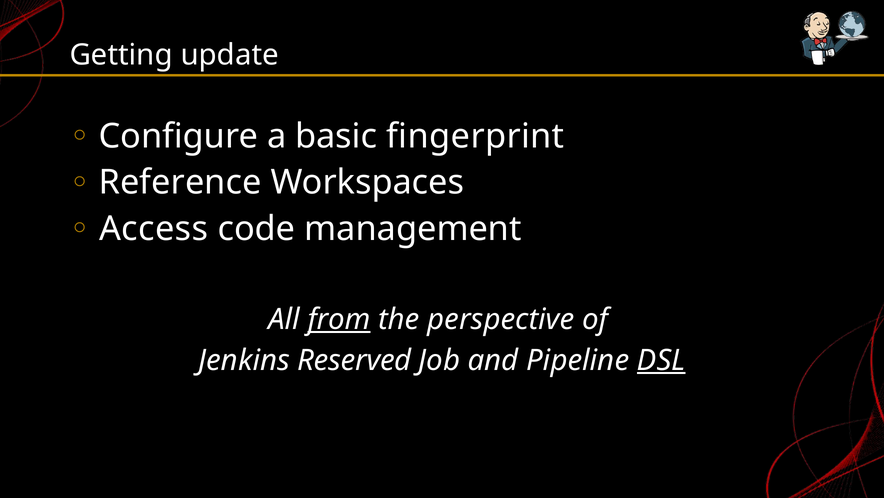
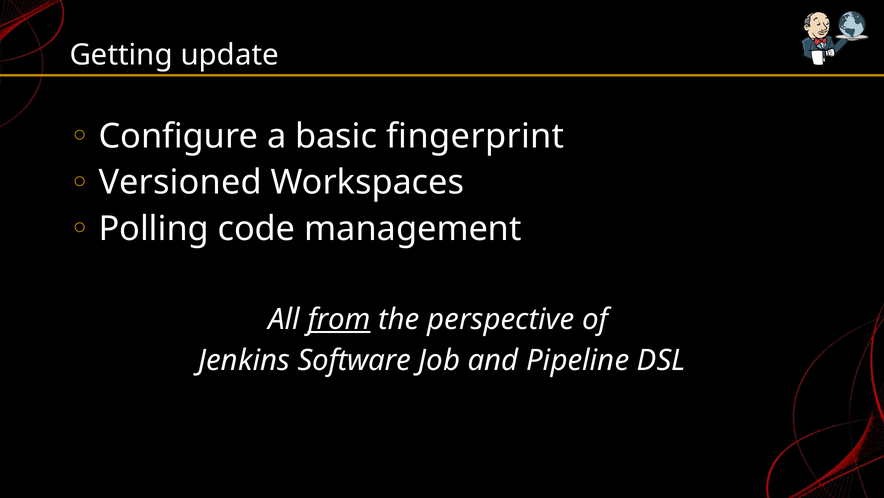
Reference: Reference -> Versioned
Access: Access -> Polling
Reserved: Reserved -> Software
DSL underline: present -> none
